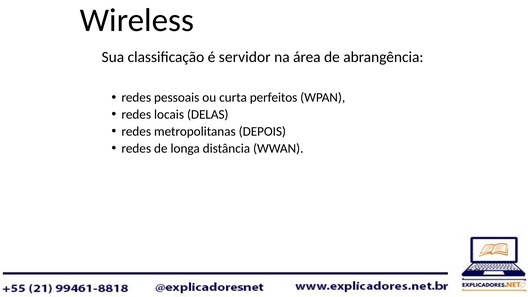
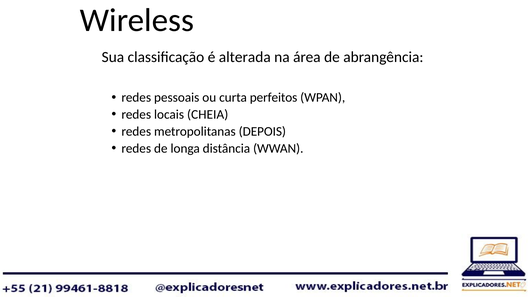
servidor: servidor -> alterada
DELAS: DELAS -> CHEIA
